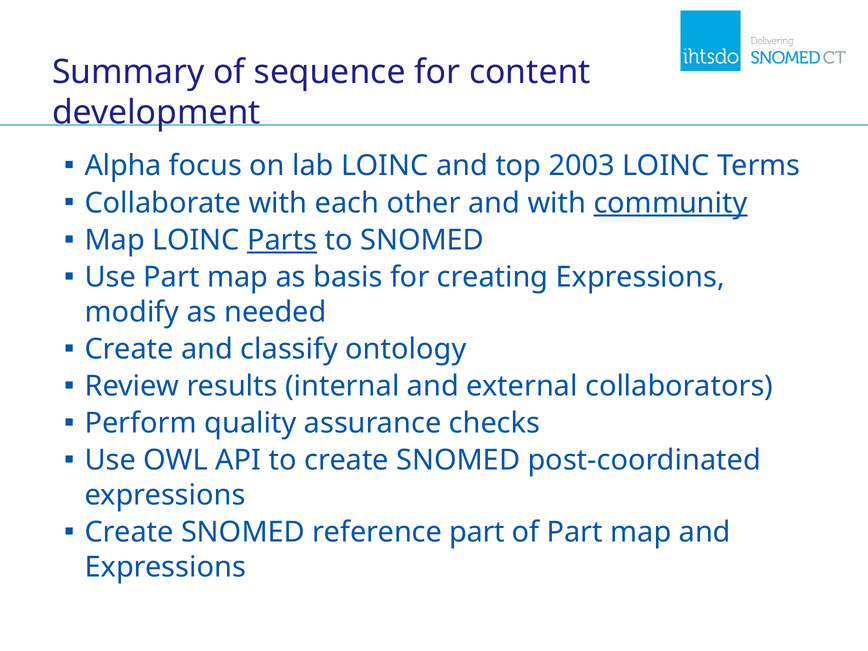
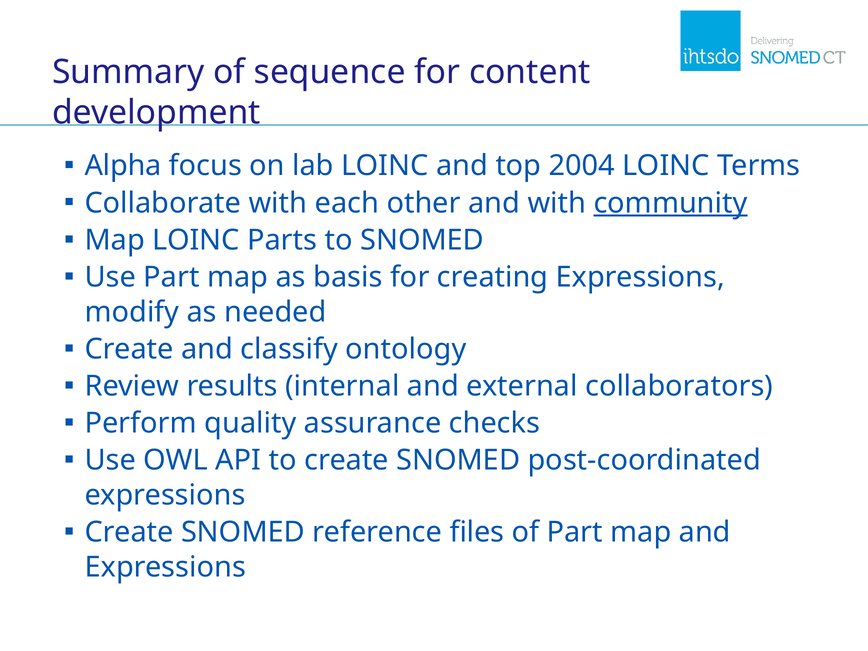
2003: 2003 -> 2004
Parts underline: present -> none
reference part: part -> files
